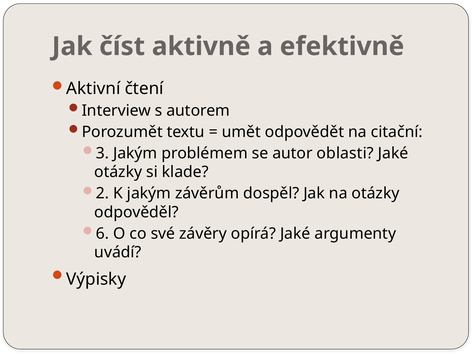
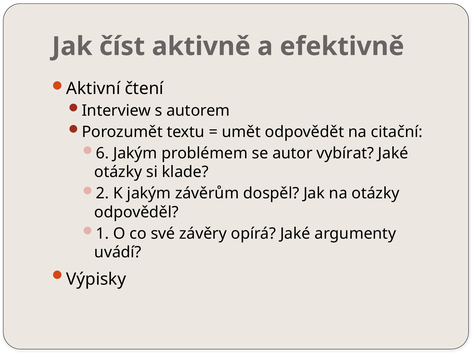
3: 3 -> 6
oblasti: oblasti -> vybírat
6: 6 -> 1
